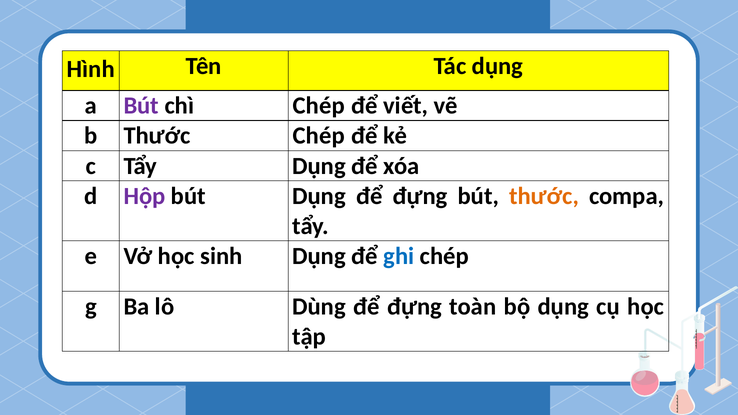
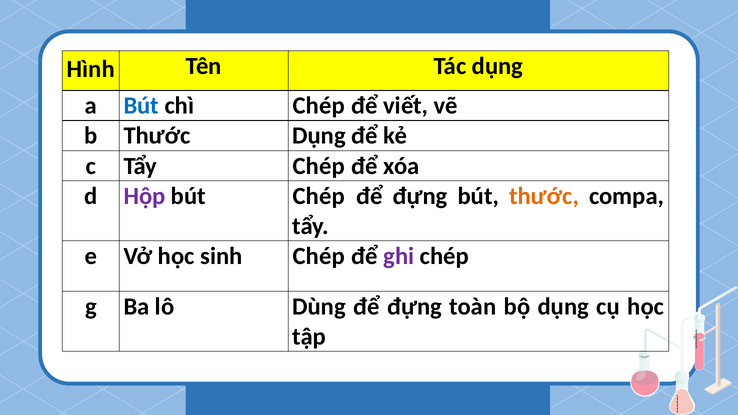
Bút at (141, 106) colour: purple -> blue
Thước Chép: Chép -> Dụng
Tẩy Dụng: Dụng -> Chép
bút Dụng: Dụng -> Chép
sinh Dụng: Dụng -> Chép
ghi colour: blue -> purple
